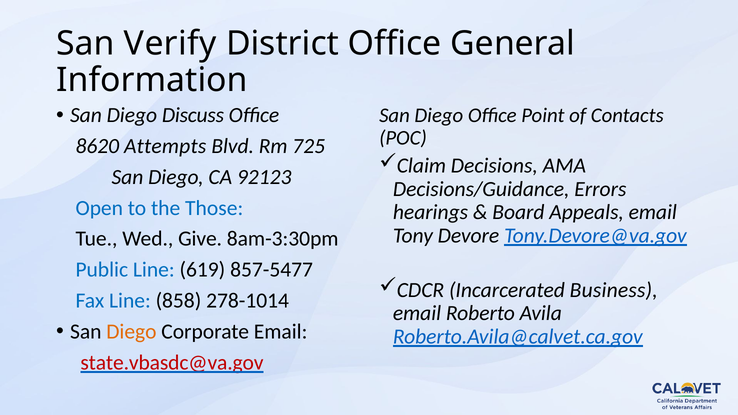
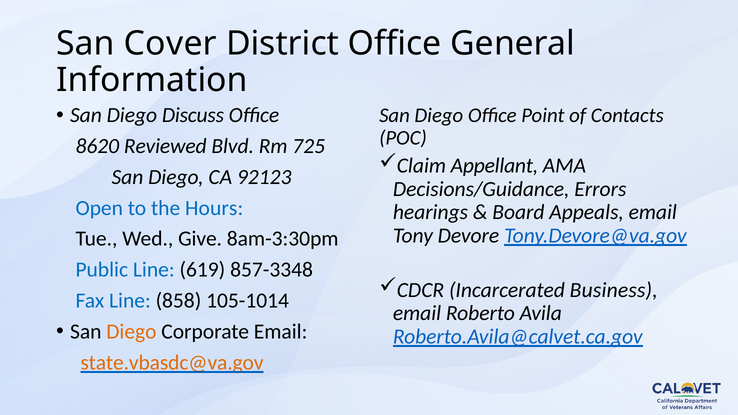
Verify: Verify -> Cover
Attempts: Attempts -> Reviewed
Decisions: Decisions -> Appellant
Those: Those -> Hours
857-5477: 857-5477 -> 857-3348
278-1014: 278-1014 -> 105-1014
state.vbasdc@va.gov colour: red -> orange
